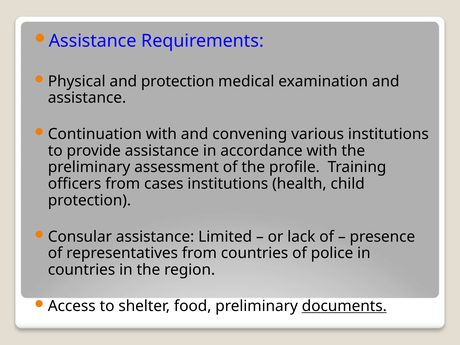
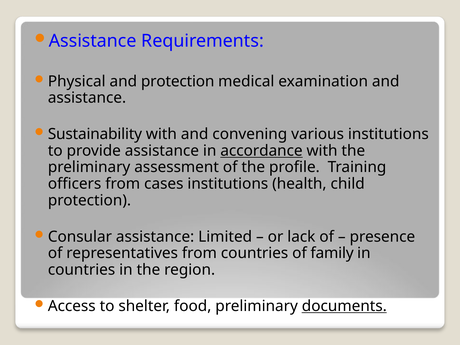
Continuation: Continuation -> Sustainability
accordance underline: none -> present
police: police -> family
